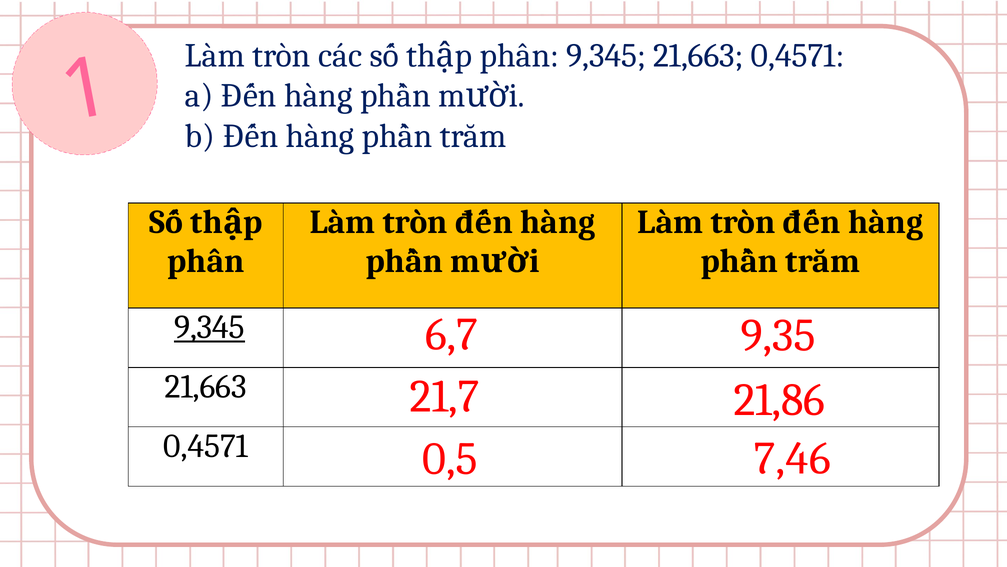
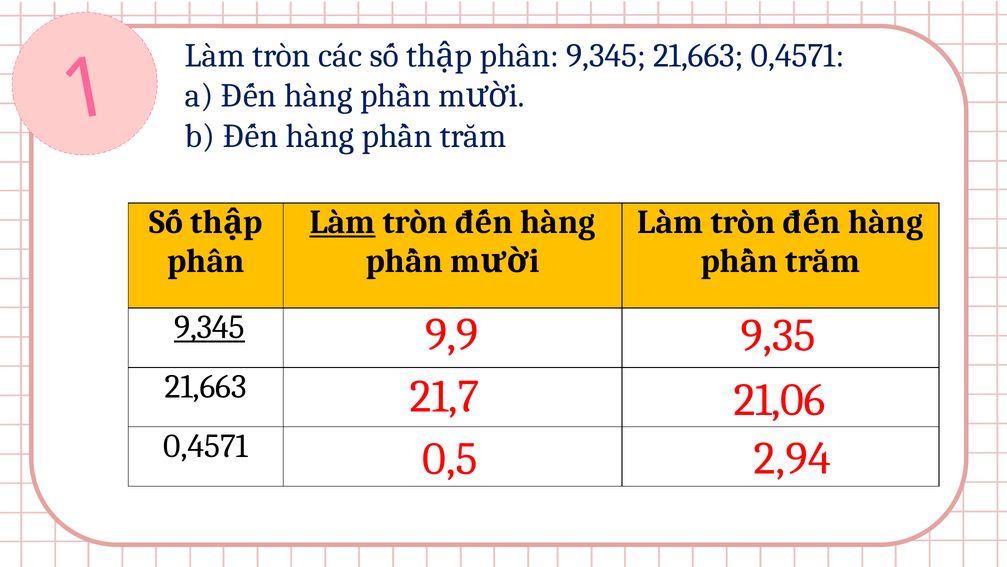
Làm at (342, 222) underline: none -> present
6,7: 6,7 -> 9,9
21,86: 21,86 -> 21,06
7,46: 7,46 -> 2,94
